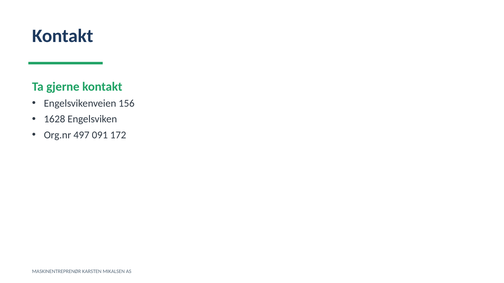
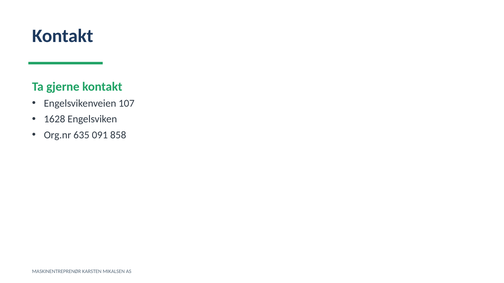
156: 156 -> 107
497: 497 -> 635
172: 172 -> 858
